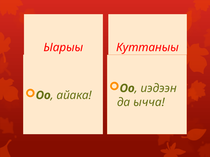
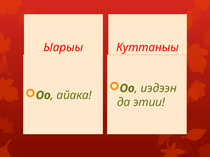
ычча: ычча -> этии
